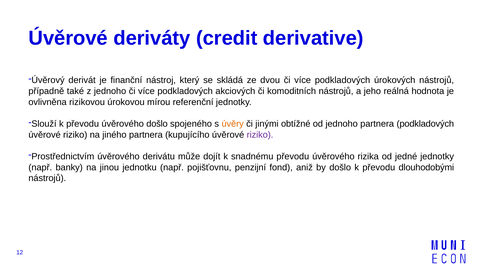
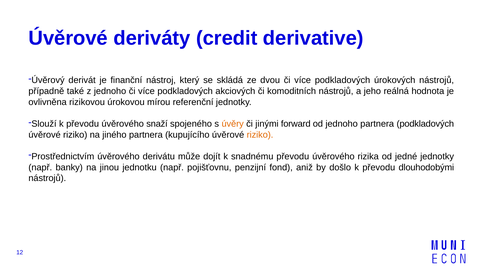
úvěrového došlo: došlo -> snaží
obtížné: obtížné -> forward
riziko at (260, 135) colour: purple -> orange
